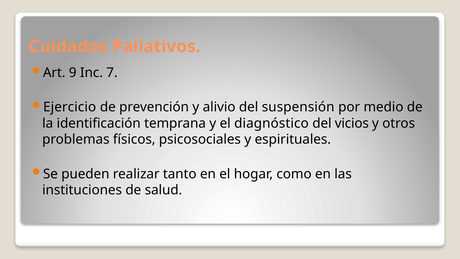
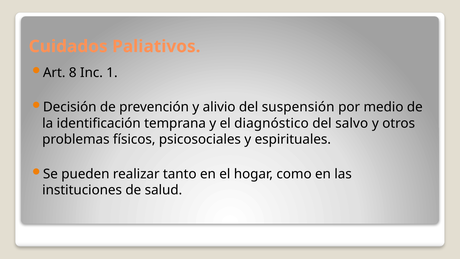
9: 9 -> 8
7: 7 -> 1
Ejercicio: Ejercicio -> Decisión
vicios: vicios -> salvo
